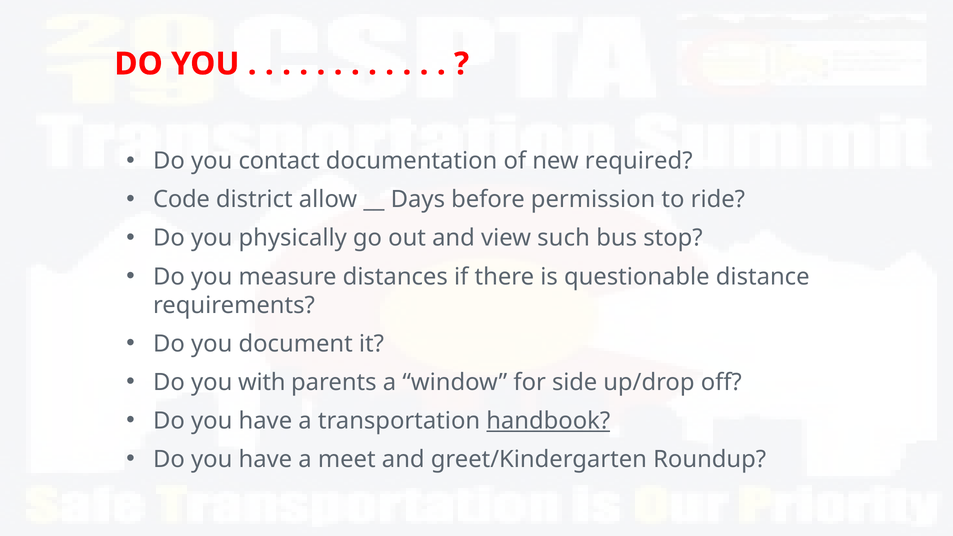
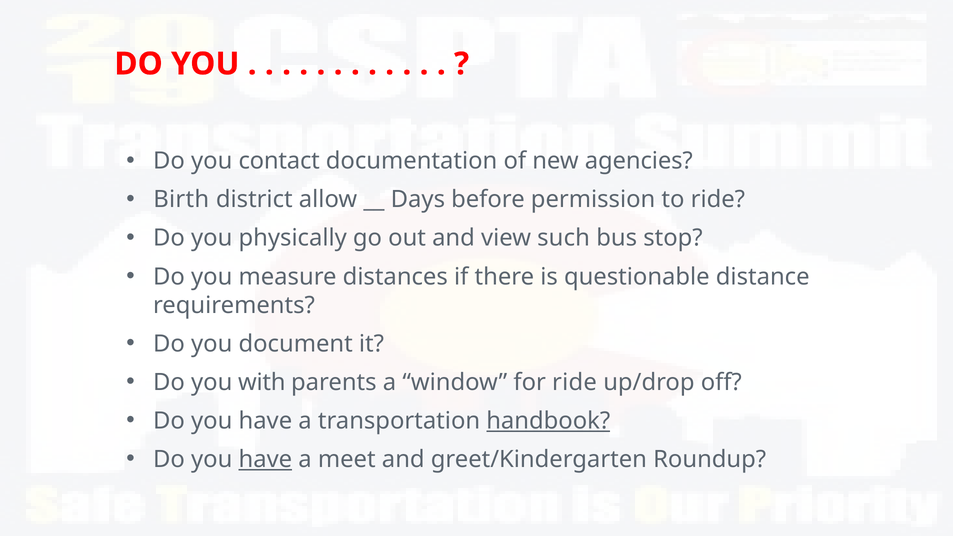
required: required -> agencies
Code: Code -> Birth
for side: side -> ride
have at (265, 459) underline: none -> present
